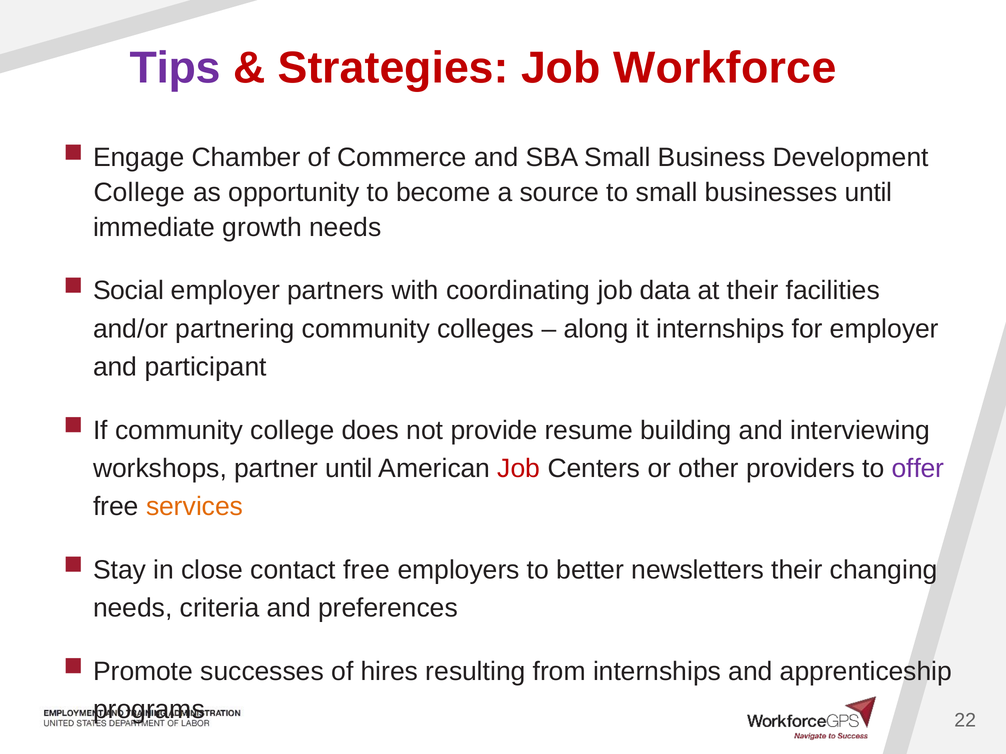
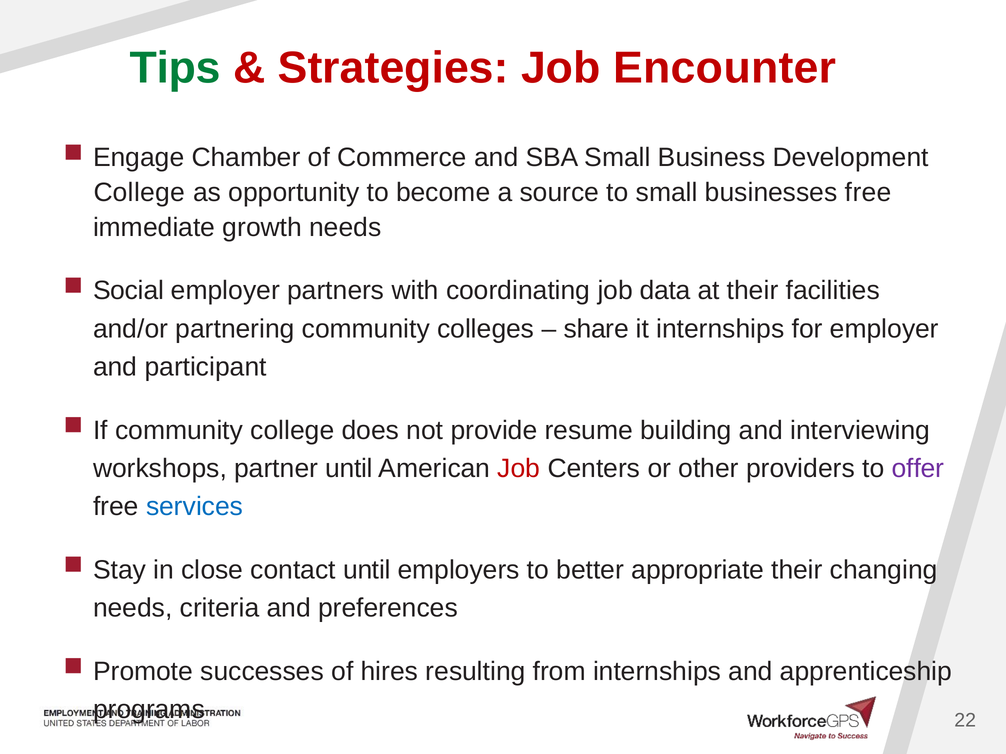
Tips colour: purple -> green
Workforce: Workforce -> Encounter
businesses until: until -> free
along: along -> share
services colour: orange -> blue
contact free: free -> until
newsletters: newsletters -> appropriate
